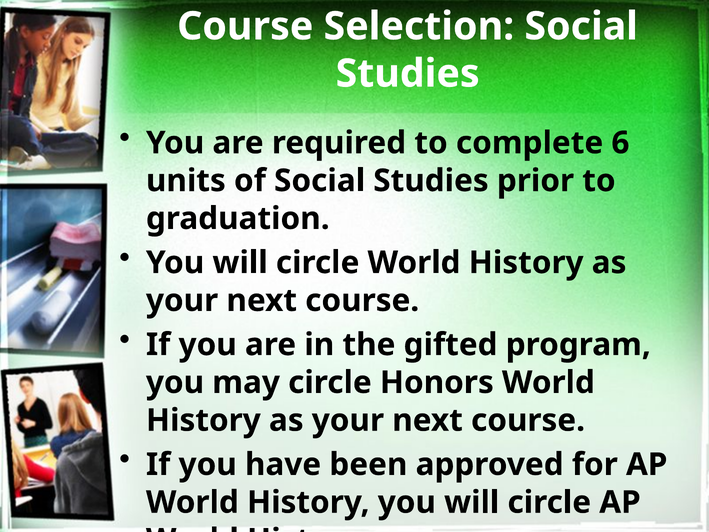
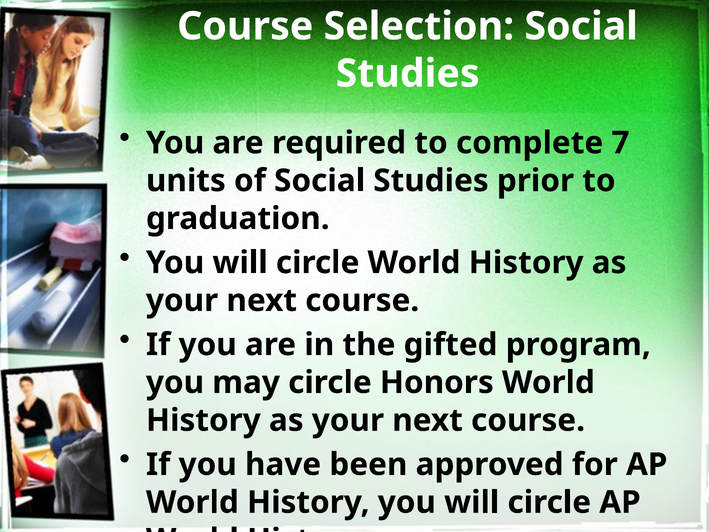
6: 6 -> 7
